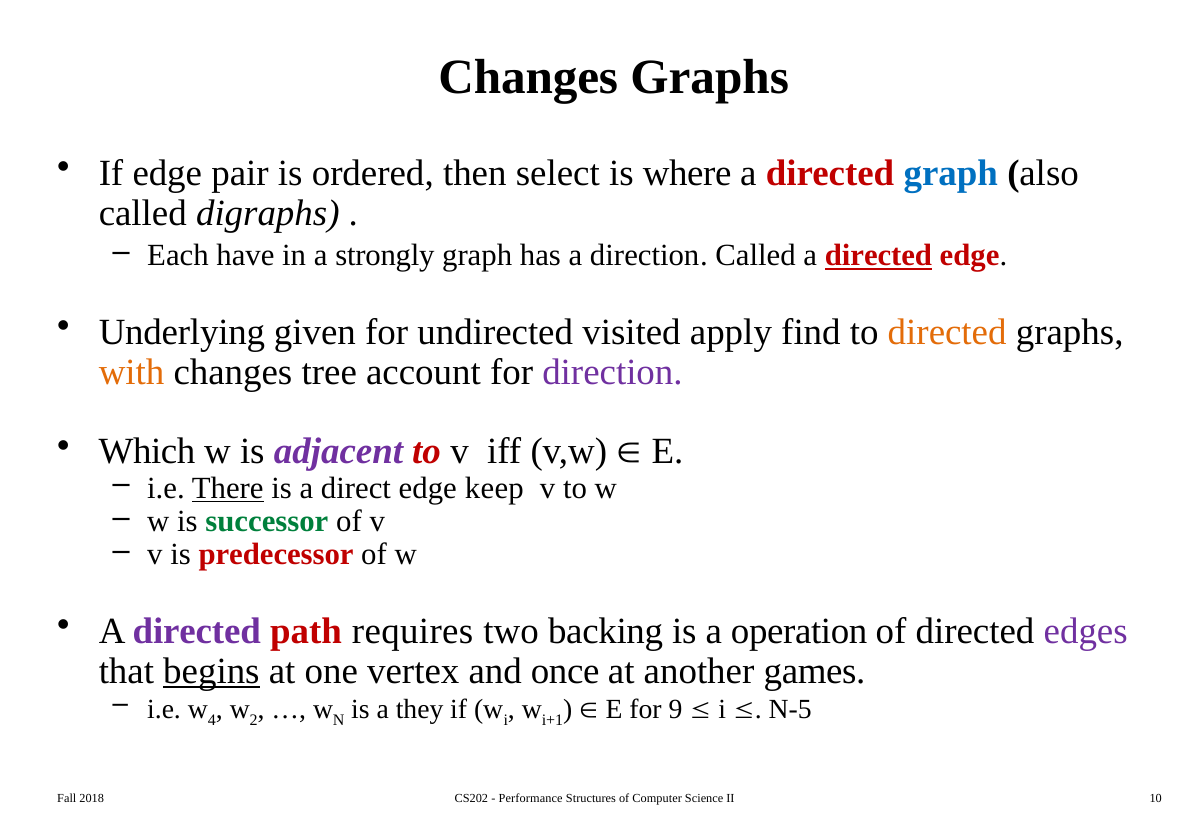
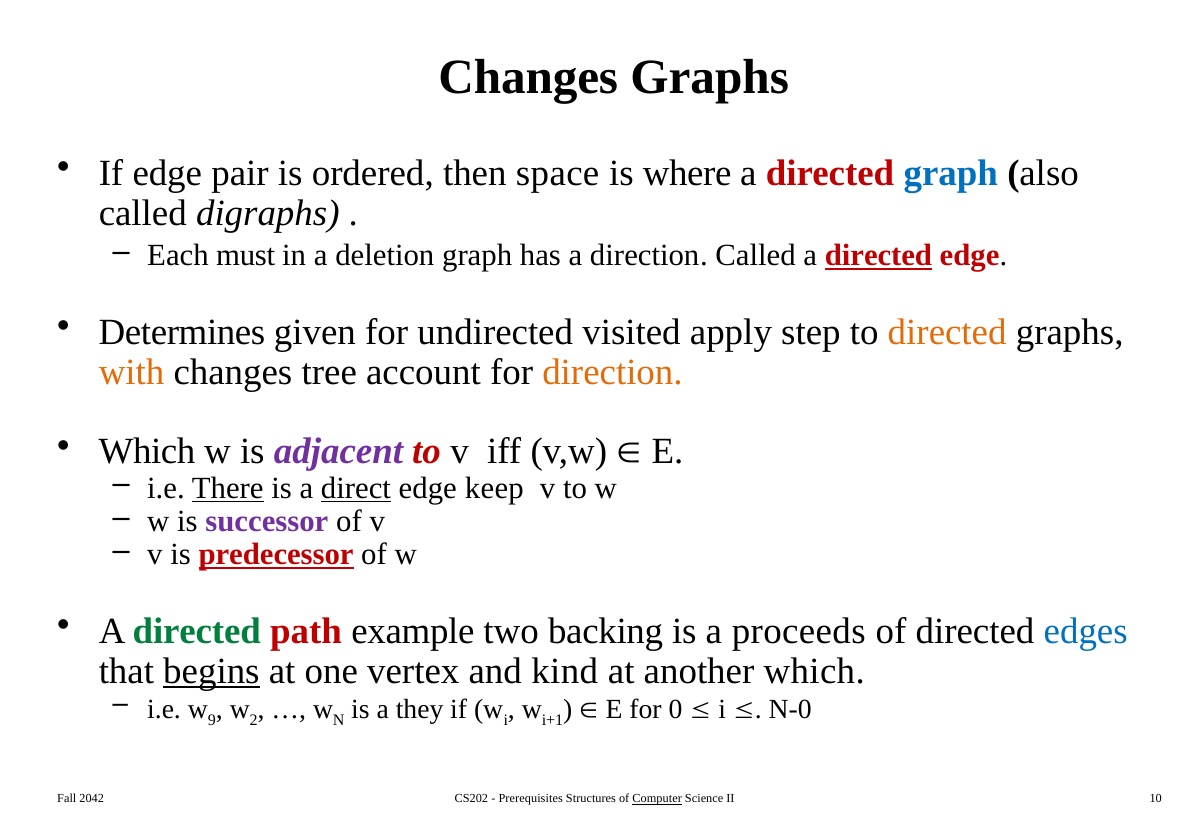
select: select -> space
have: have -> must
strongly: strongly -> deletion
Underlying: Underlying -> Determines
find: find -> step
direction at (612, 372) colour: purple -> orange
direct underline: none -> present
successor colour: green -> purple
predecessor underline: none -> present
directed at (197, 631) colour: purple -> green
requires: requires -> example
operation: operation -> proceeds
edges colour: purple -> blue
once: once -> kind
another games: games -> which
4: 4 -> 9
9: 9 -> 0
N-5: N-5 -> N-0
2018: 2018 -> 2042
Performance: Performance -> Prerequisites
Computer underline: none -> present
